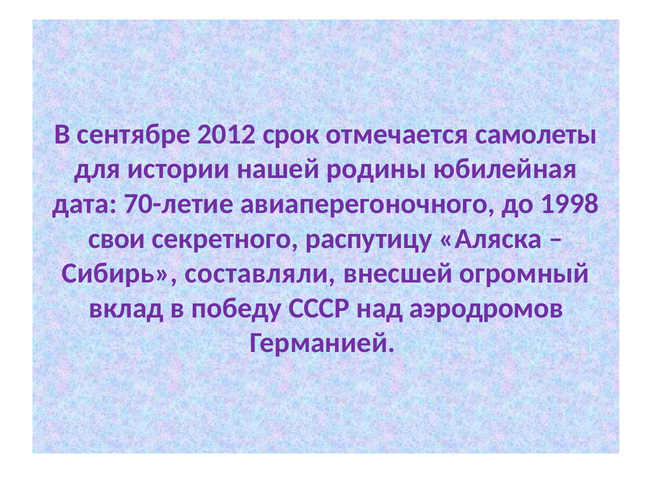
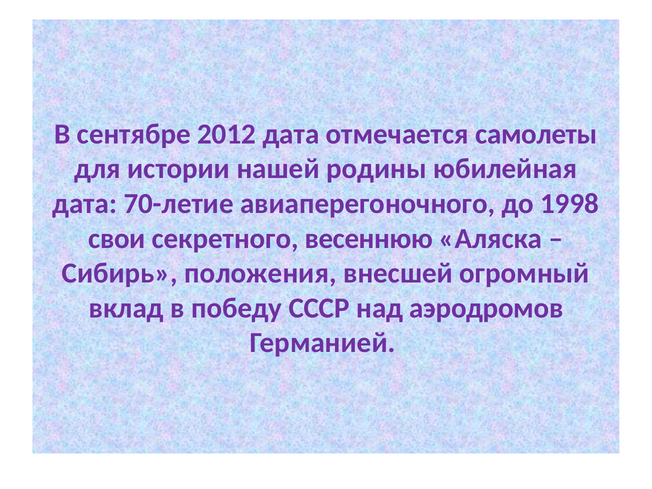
2012 срок: срок -> дата
распутицу: распутицу -> весеннюю
составляли: составляли -> положения
